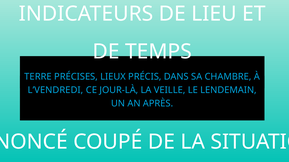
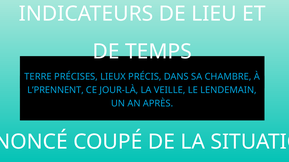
L’VENDREDI: L’VENDREDI -> L’PRENNENT
